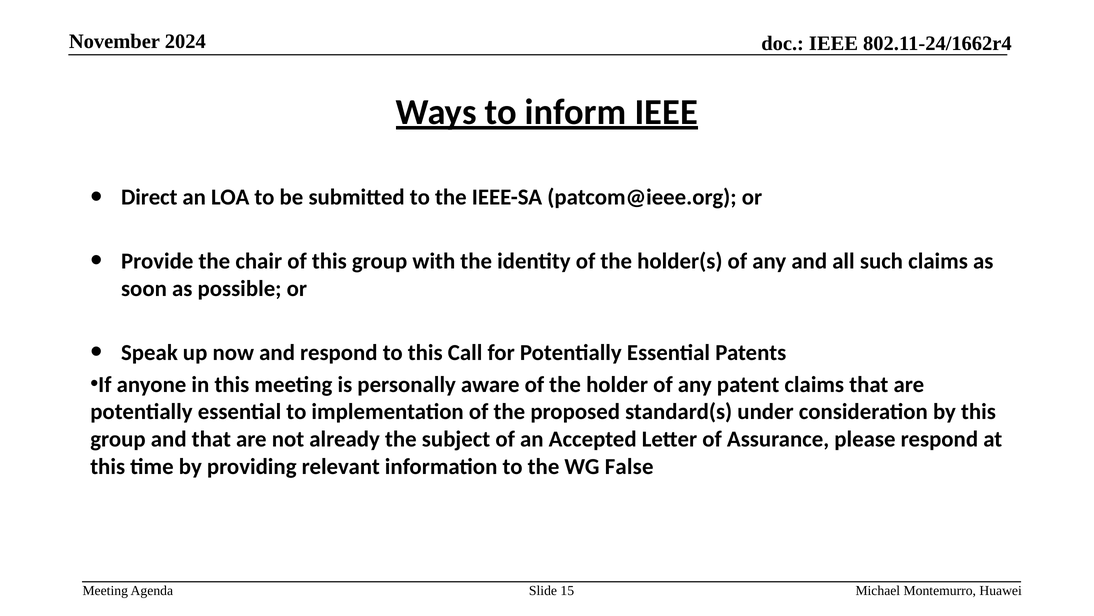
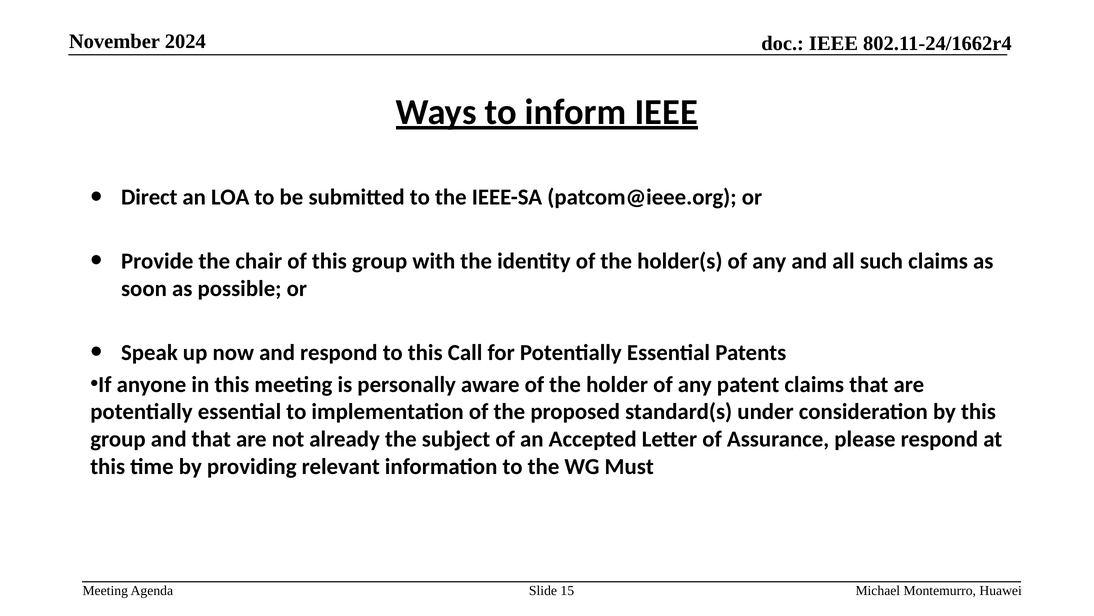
False: False -> Must
